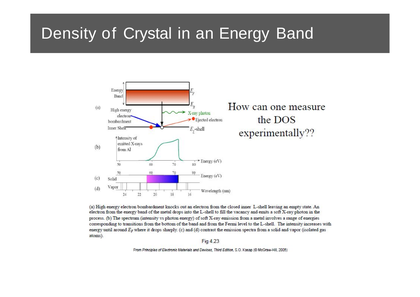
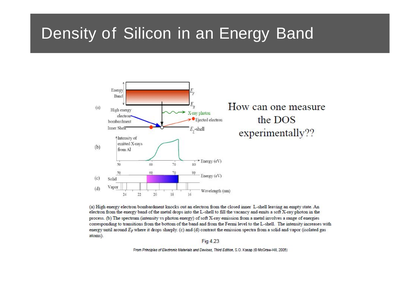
Crystal: Crystal -> Silicon
